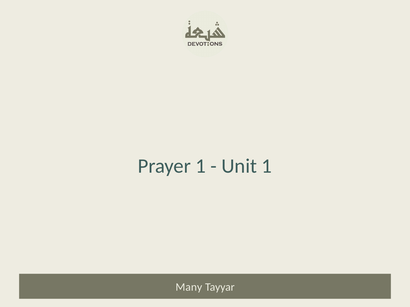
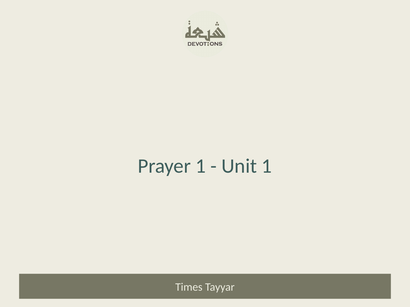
Many: Many -> Times
